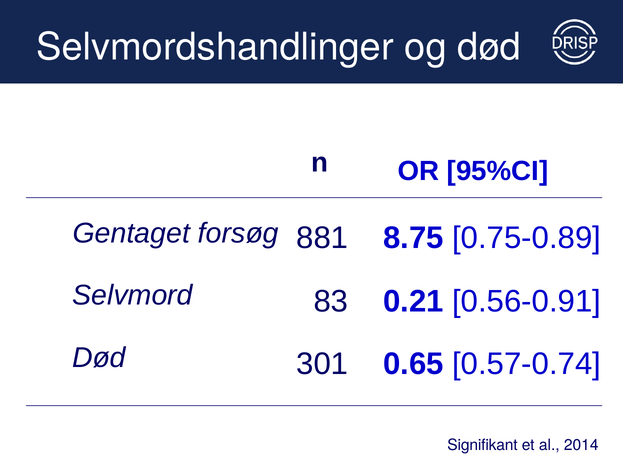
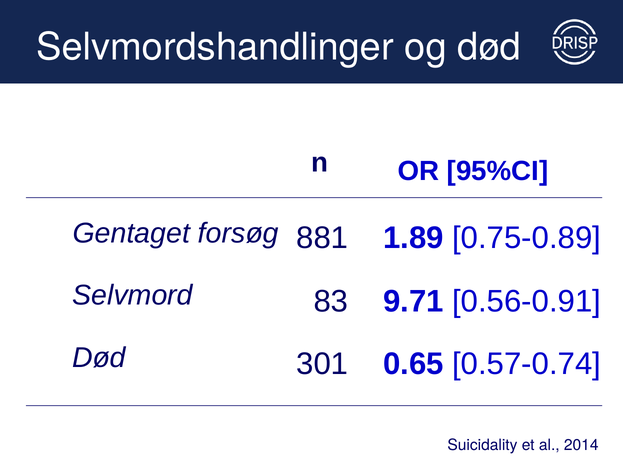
8.75: 8.75 -> 1.89
0.21: 0.21 -> 9.71
Signifikant: Signifikant -> Suicidality
